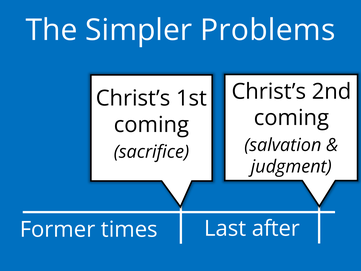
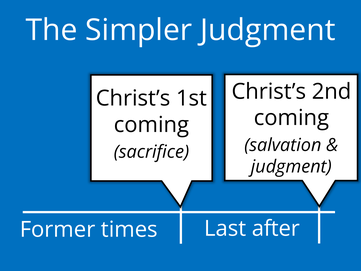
Simpler Problems: Problems -> Judgment
